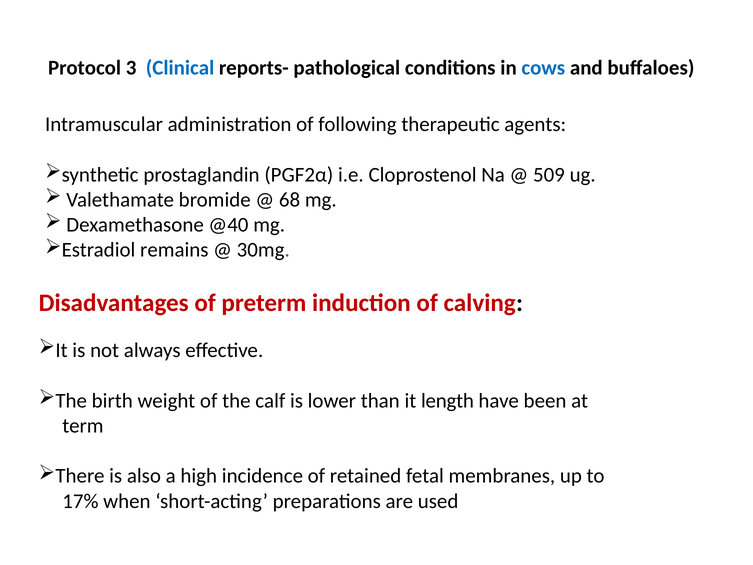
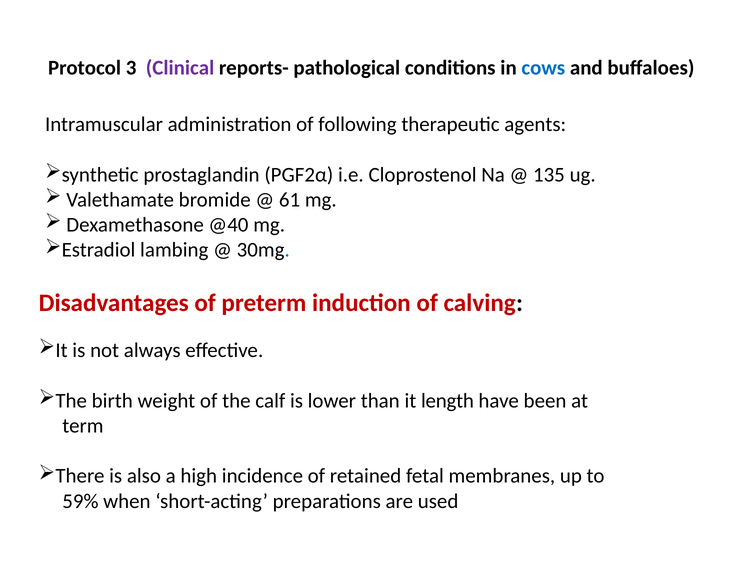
Clinical colour: blue -> purple
509: 509 -> 135
68: 68 -> 61
remains: remains -> lambing
17%: 17% -> 59%
